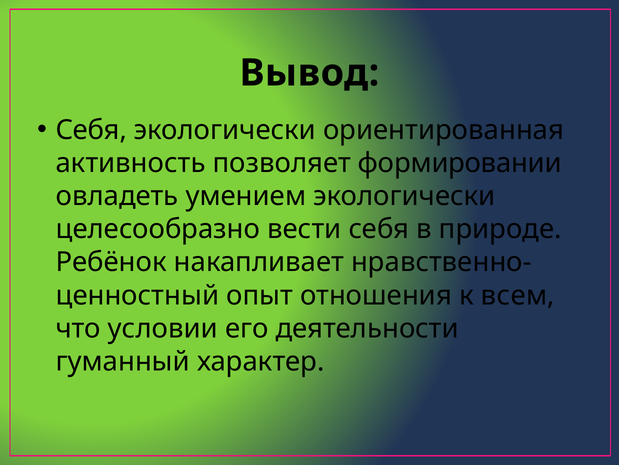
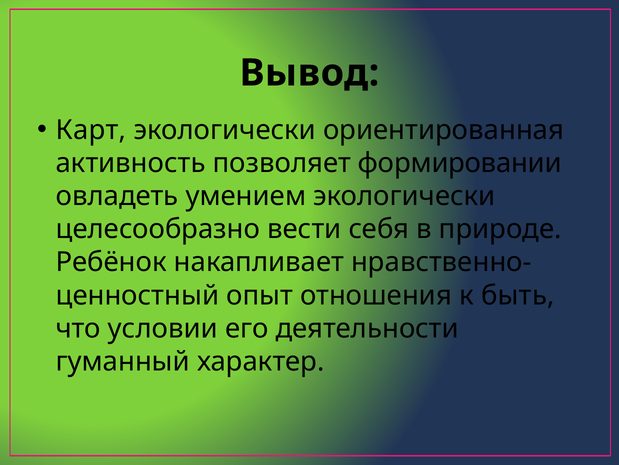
Себя at (91, 130): Себя -> Карт
всем: всем -> быть
